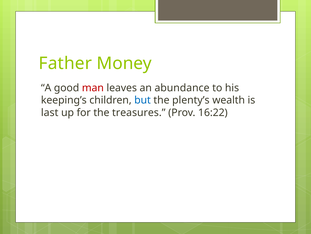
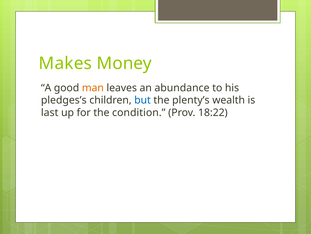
Father: Father -> Makes
man colour: red -> orange
keeping’s: keeping’s -> pledges’s
treasures: treasures -> condition
16:22: 16:22 -> 18:22
